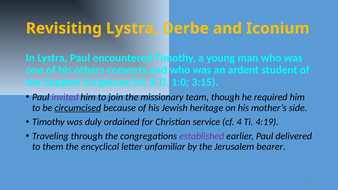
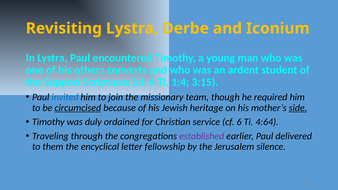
Scriptures cf 8: 8 -> 6
1:0: 1:0 -> 1:4
invited colour: purple -> blue
side underline: none -> present
service cf 4: 4 -> 6
4:19: 4:19 -> 4:64
unfamiliar: unfamiliar -> fellowship
bearer: bearer -> silence
